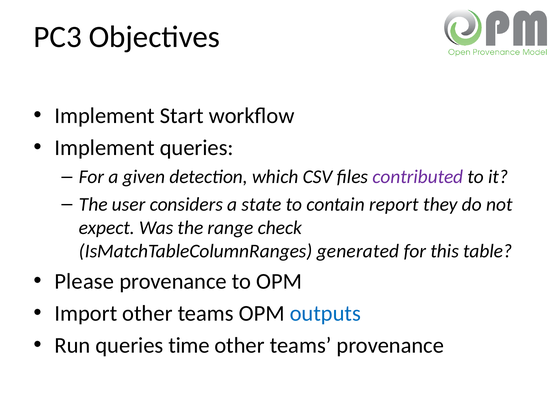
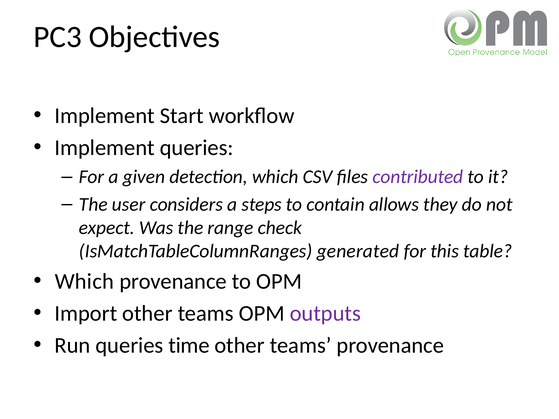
state: state -> steps
report: report -> allows
Please at (84, 282): Please -> Which
outputs colour: blue -> purple
